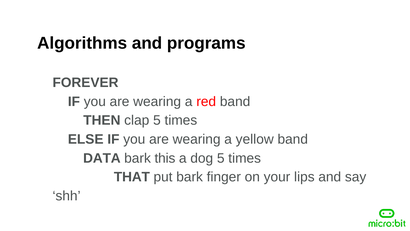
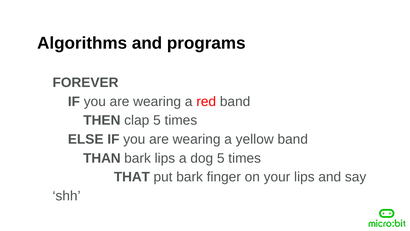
DATA: DATA -> THAN
bark this: this -> lips
